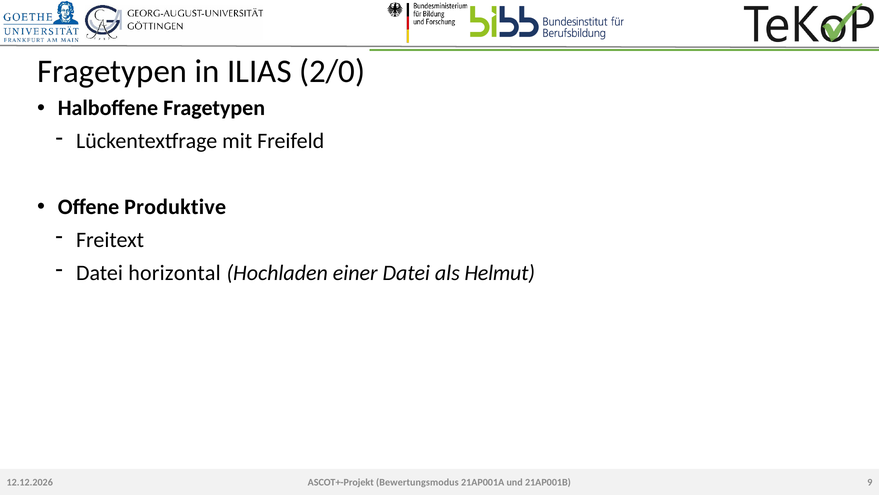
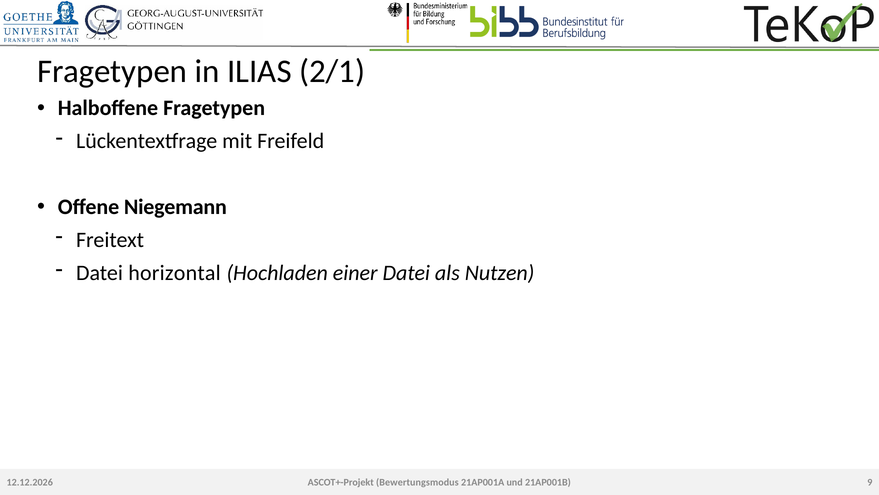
2/0: 2/0 -> 2/1
Produktive: Produktive -> Niegemann
Helmut: Helmut -> Nutzen
